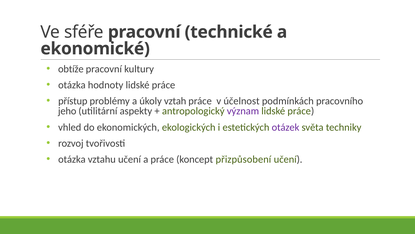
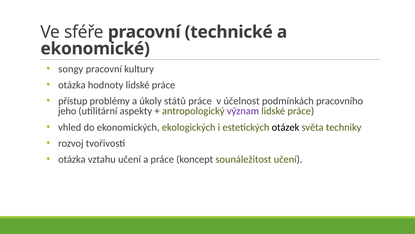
obtíže: obtíže -> songy
vztah: vztah -> států
otázek colour: purple -> black
přizpůsobení: přizpůsobení -> sounáležitost
